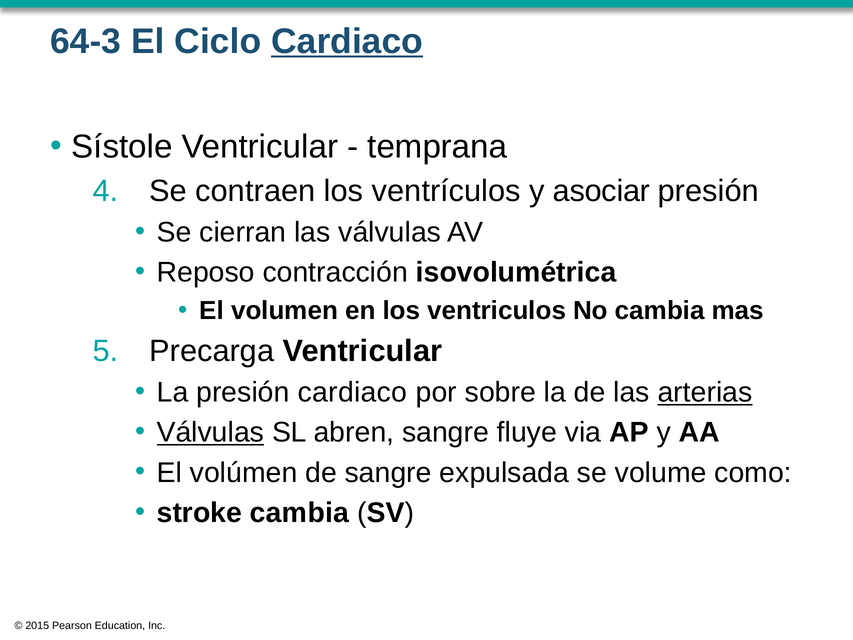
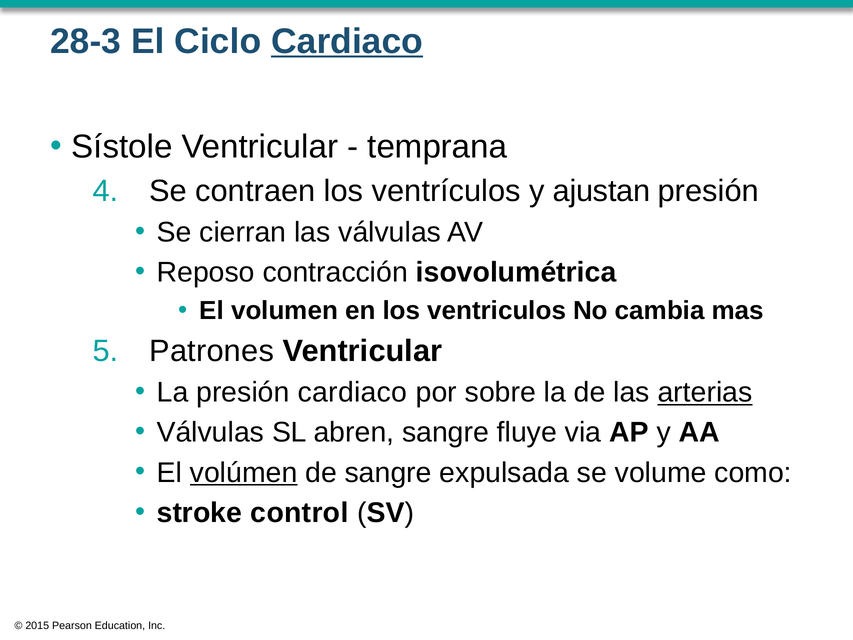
64-3: 64-3 -> 28-3
asociar: asociar -> ajustan
Precarga: Precarga -> Patrones
Válvulas at (210, 432) underline: present -> none
volúmen underline: none -> present
stroke cambia: cambia -> control
